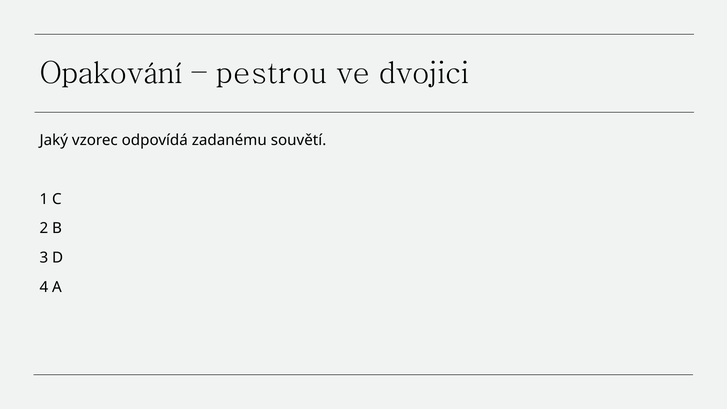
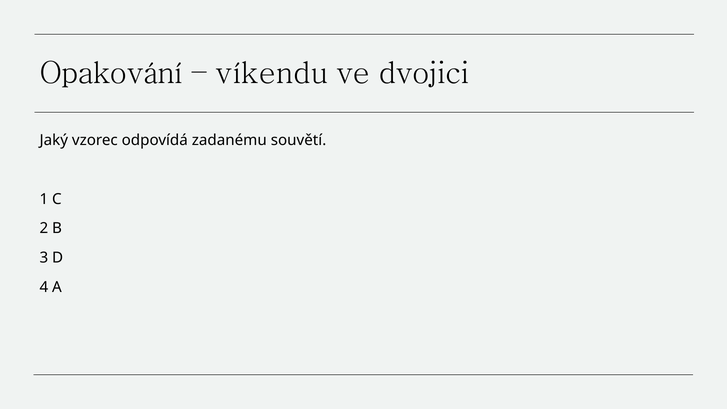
pestrou: pestrou -> víkendu
